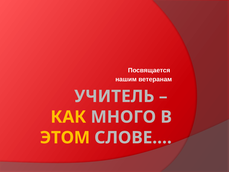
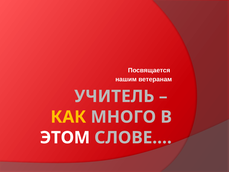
ЭТОМ colour: yellow -> white
